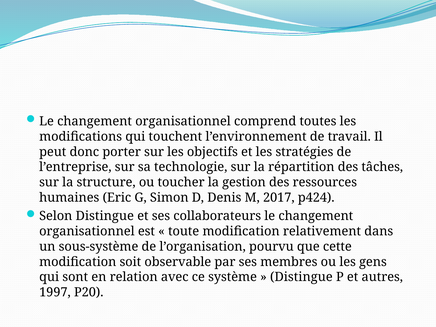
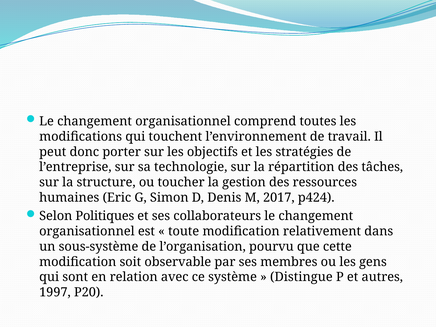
Selon Distingue: Distingue -> Politiques
